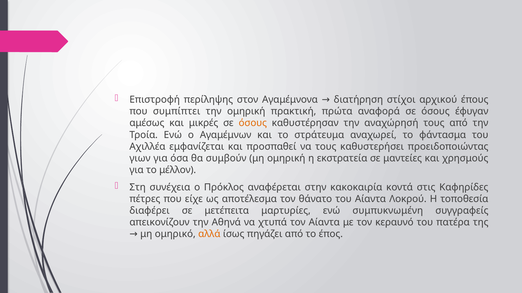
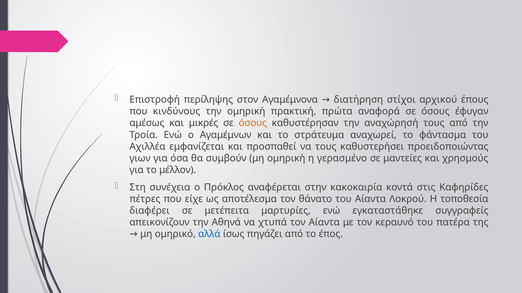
συμπίπτει: συμπίπτει -> κινδύνους
εκστρατεία: εκστρατεία -> γερασμένο
συμπυκνωμένη: συμπυκνωμένη -> εγκαταστάθηκε
αλλά colour: orange -> blue
